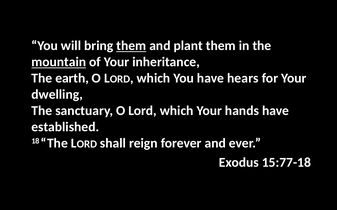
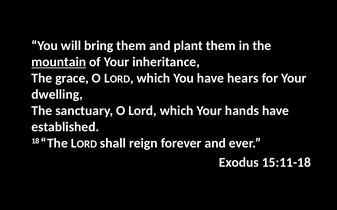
them at (131, 46) underline: present -> none
earth: earth -> grace
15:77-18: 15:77-18 -> 15:11-18
